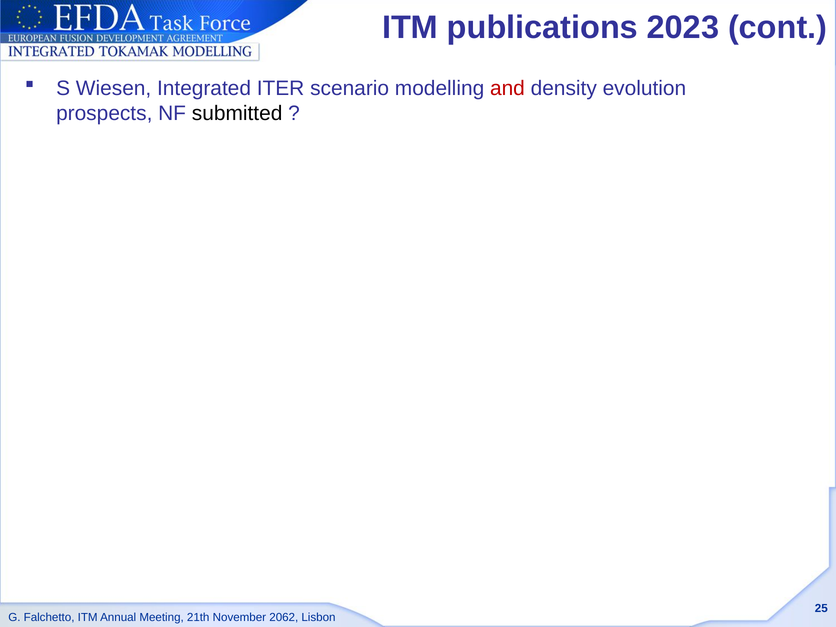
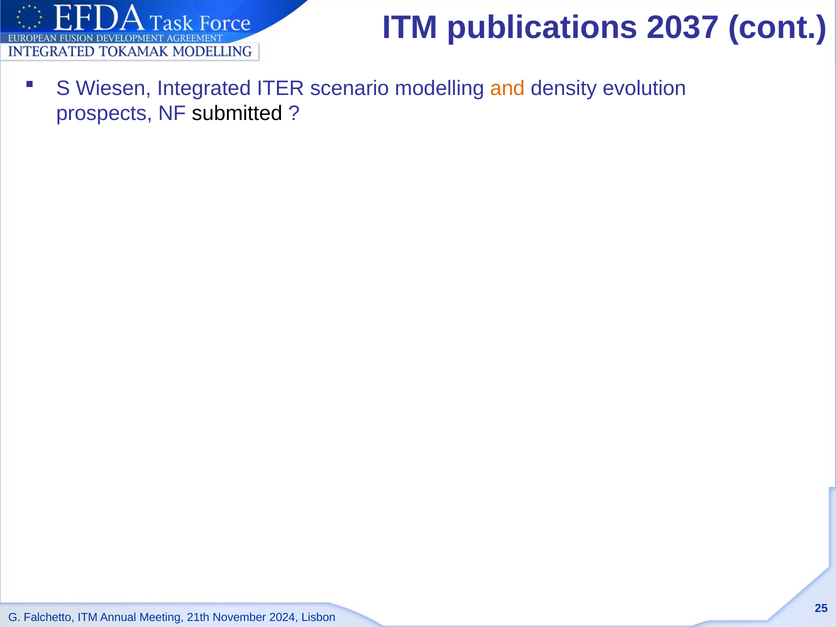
2023: 2023 -> 2037
and colour: red -> orange
2062: 2062 -> 2024
